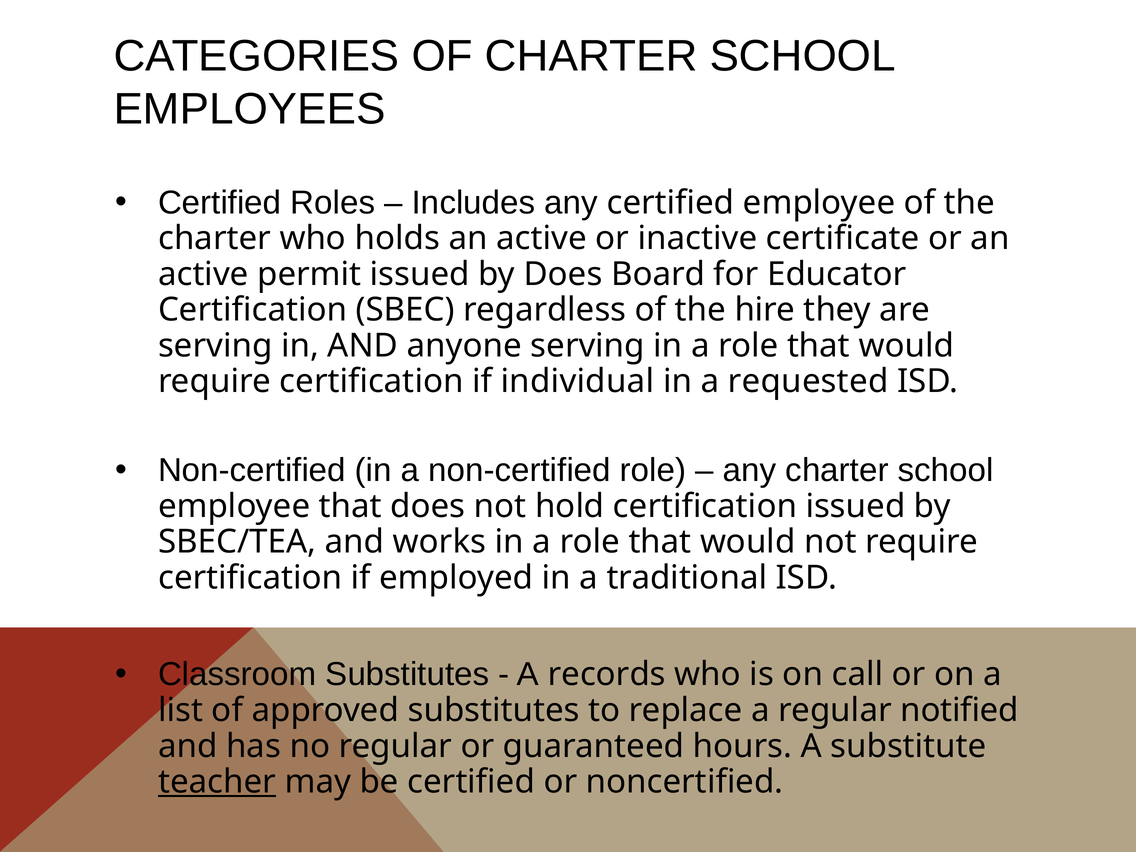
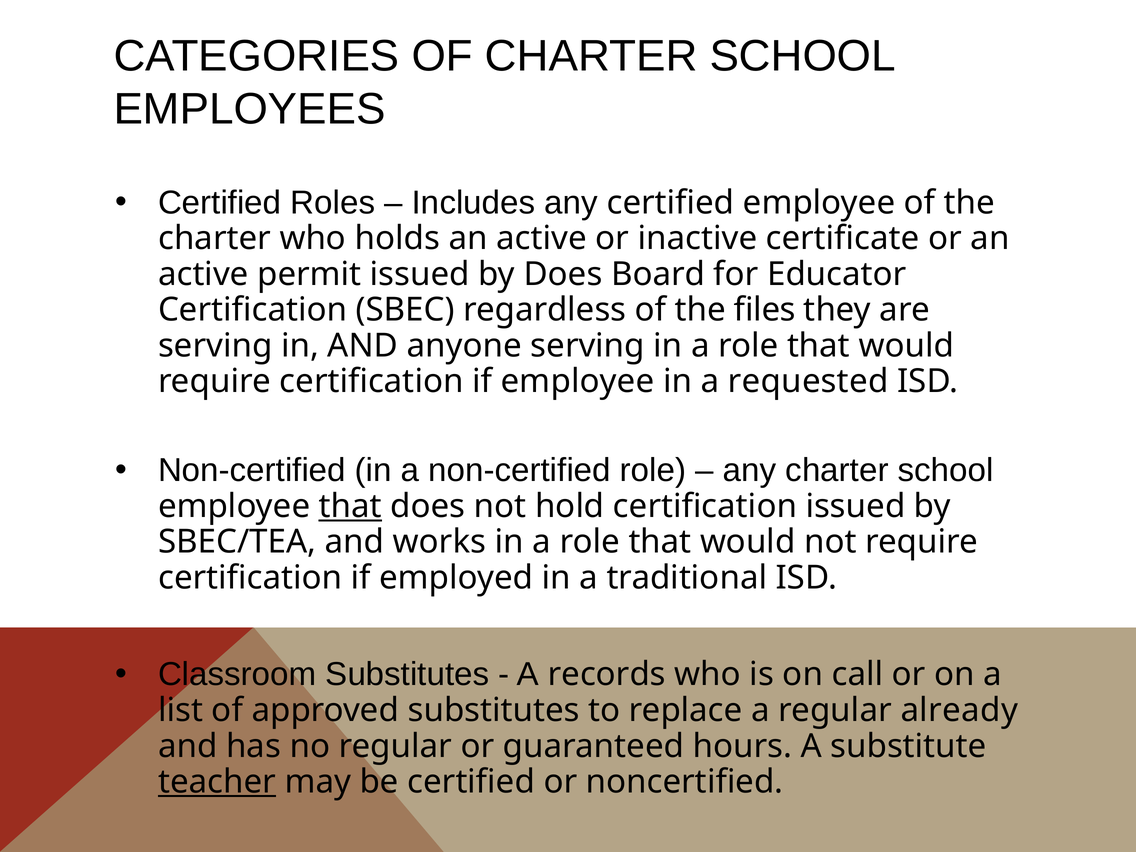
hire: hire -> files
if individual: individual -> employee
that at (350, 506) underline: none -> present
notified: notified -> already
